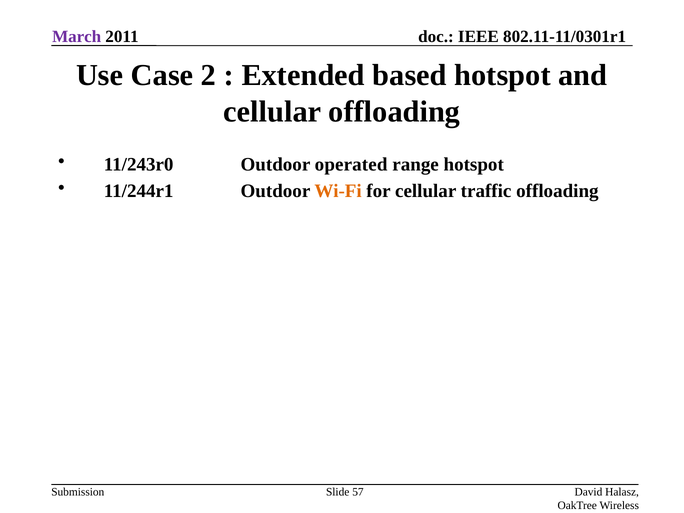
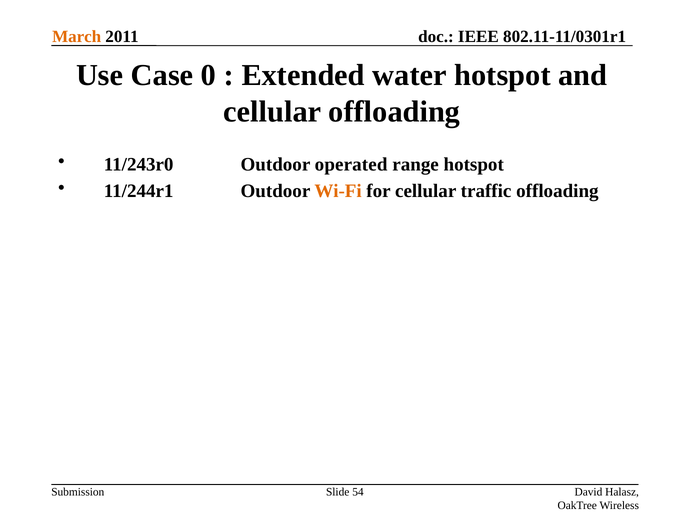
March colour: purple -> orange
2: 2 -> 0
based: based -> water
57: 57 -> 54
